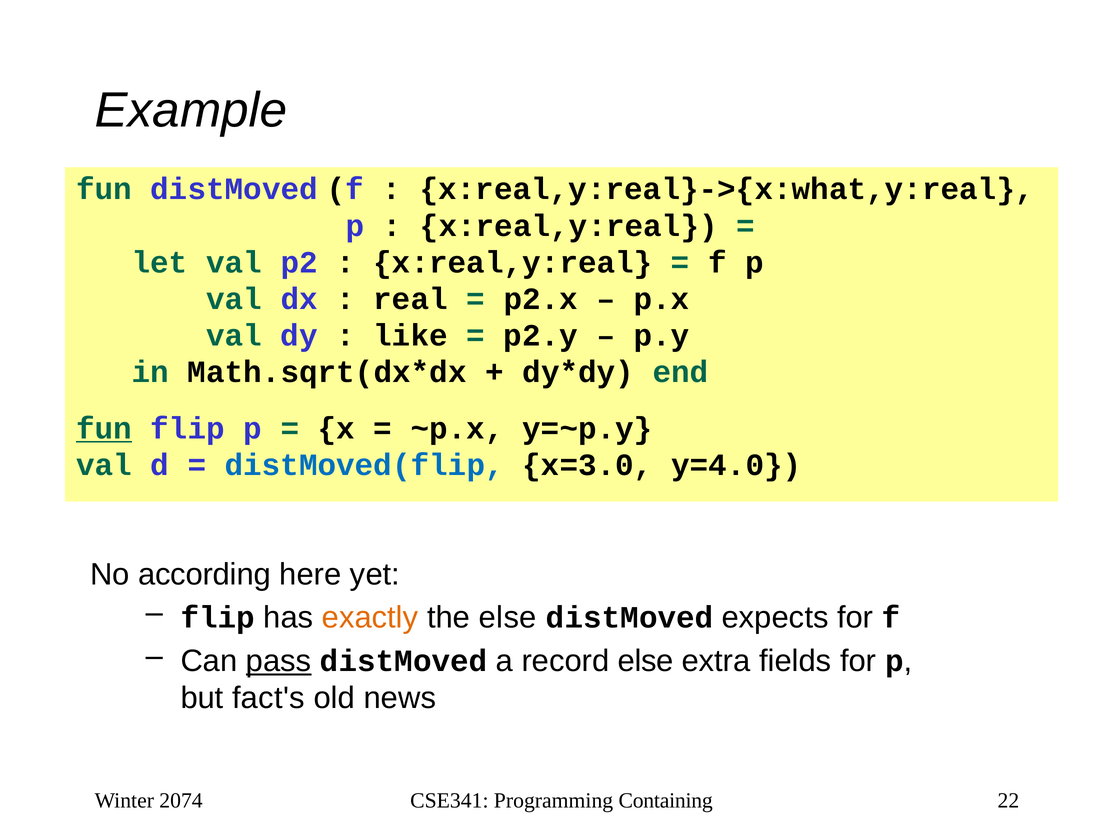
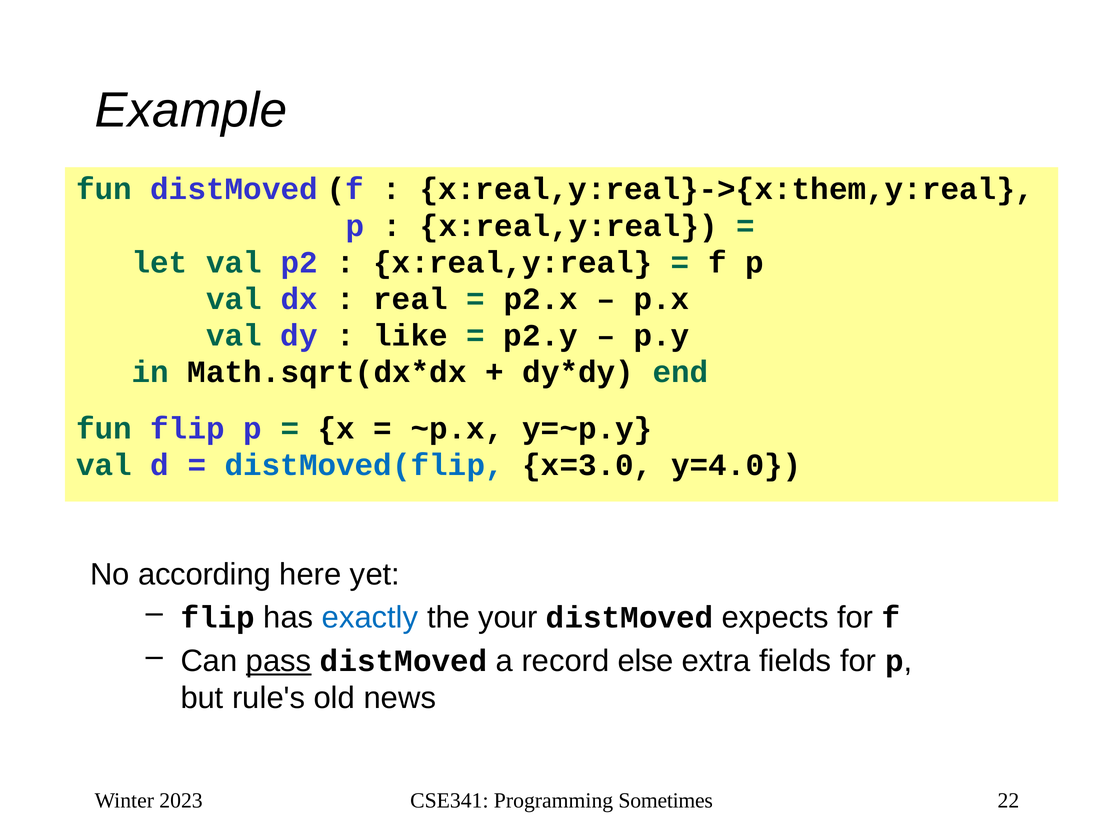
x:real,y:real}->{x:what,y:real: x:real,y:real}->{x:what,y:real -> x:real,y:real}->{x:them,y:real
fun at (104, 428) underline: present -> none
exactly colour: orange -> blue
the else: else -> your
fact's: fact's -> rule's
2074: 2074 -> 2023
Containing: Containing -> Sometimes
